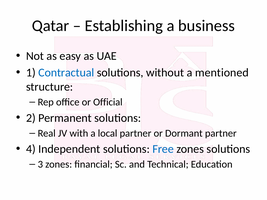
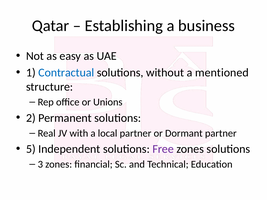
Official: Official -> Unions
4: 4 -> 5
Free colour: blue -> purple
